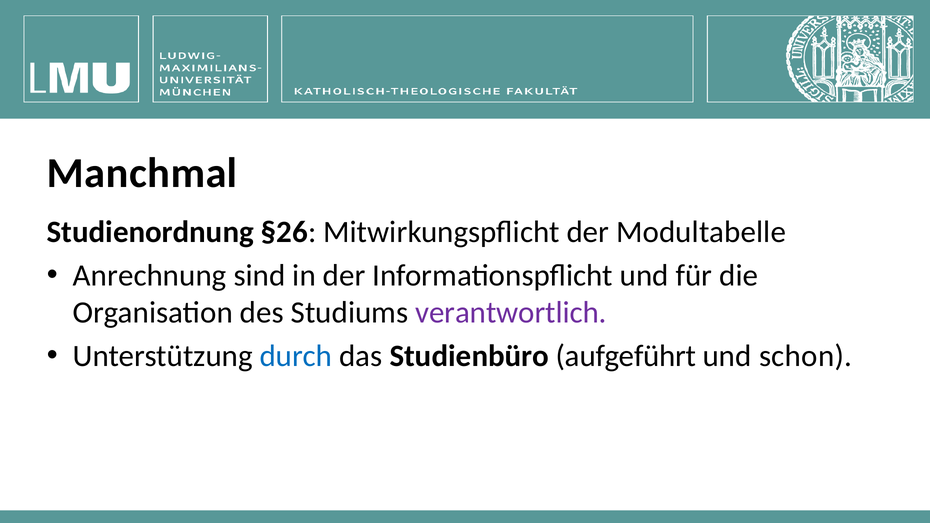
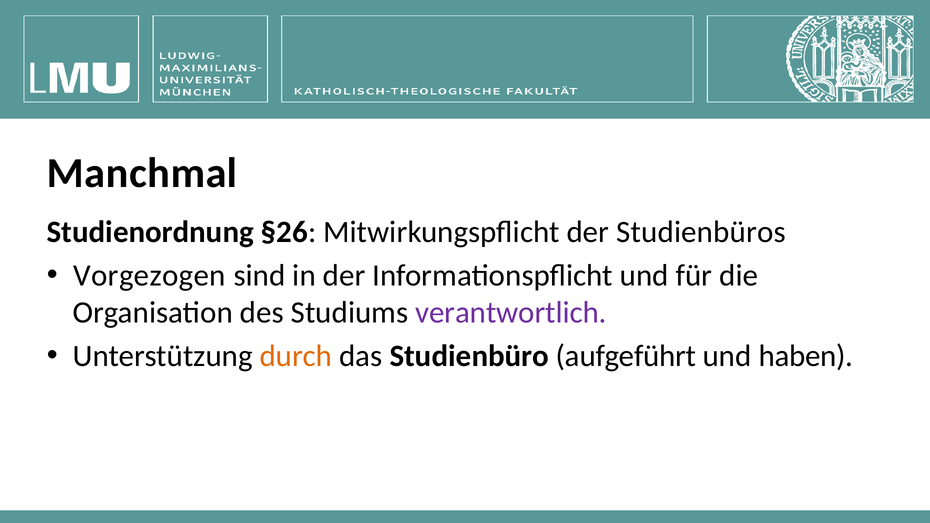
Modultabelle: Modultabelle -> Studienbüros
Anrechnung: Anrechnung -> Vorgezogen
durch colour: blue -> orange
schon: schon -> haben
